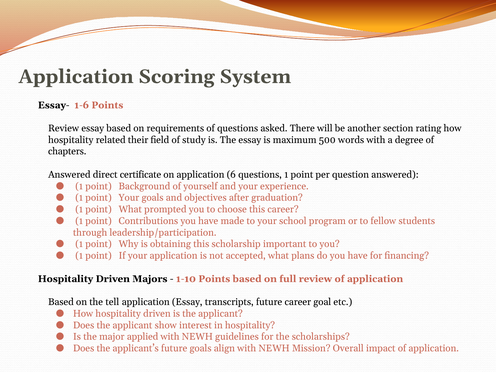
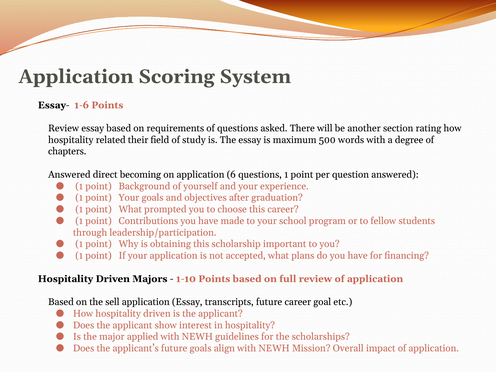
certificate: certificate -> becoming
tell: tell -> sell
